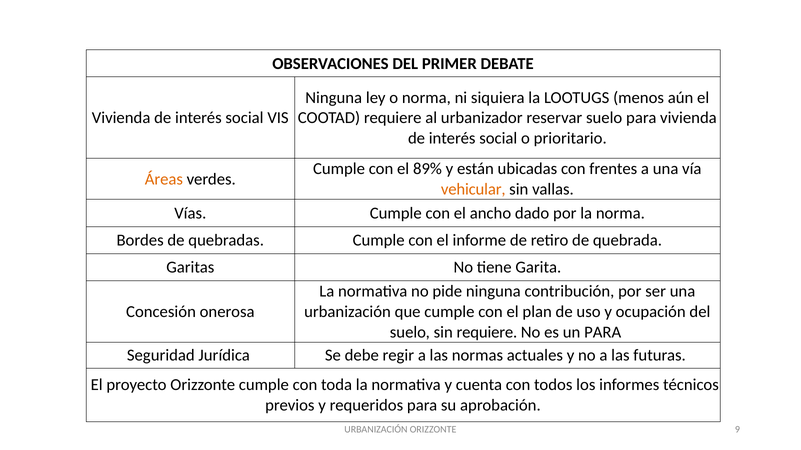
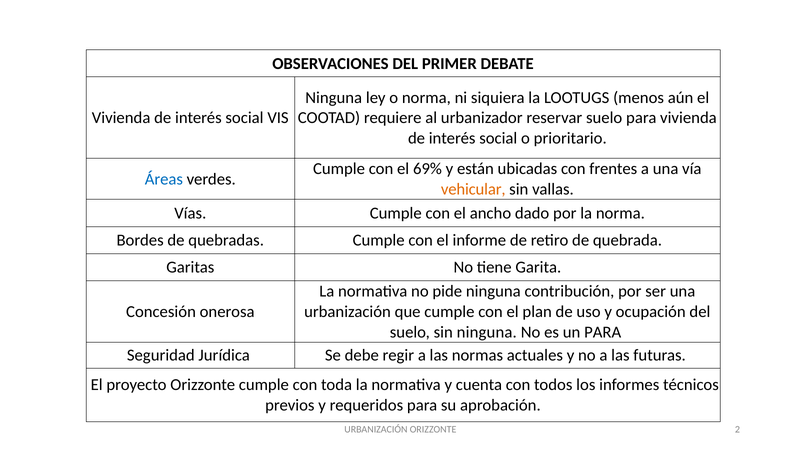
89%: 89% -> 69%
Áreas colour: orange -> blue
sin requiere: requiere -> ninguna
9: 9 -> 2
